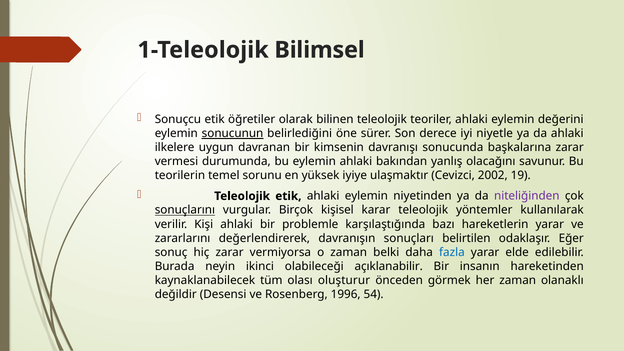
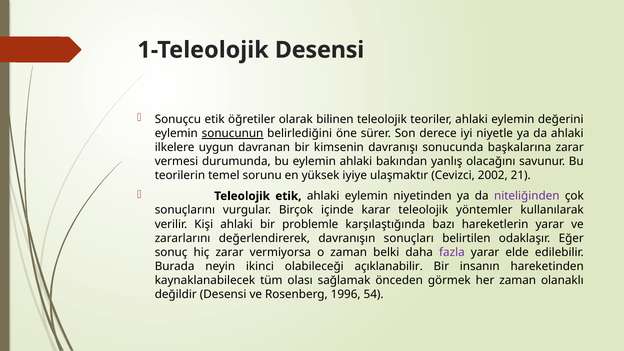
1-Teleolojik Bilimsel: Bilimsel -> Desensi
19: 19 -> 21
sonuçlarını underline: present -> none
kişisel: kişisel -> içinde
fazla colour: blue -> purple
oluşturur: oluşturur -> sağlamak
